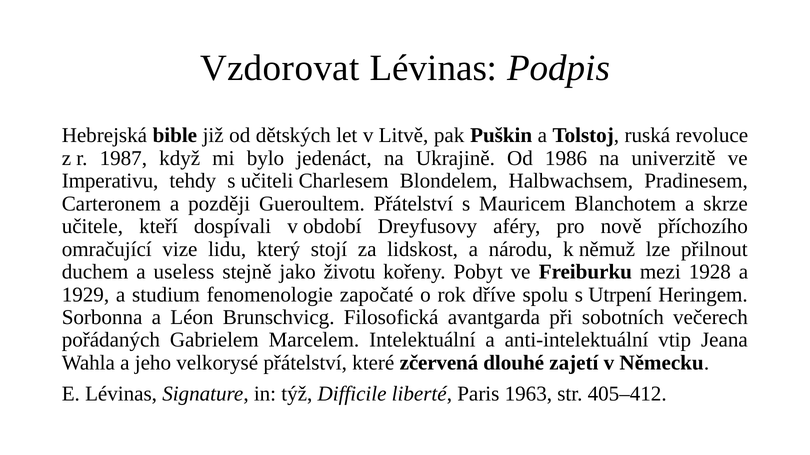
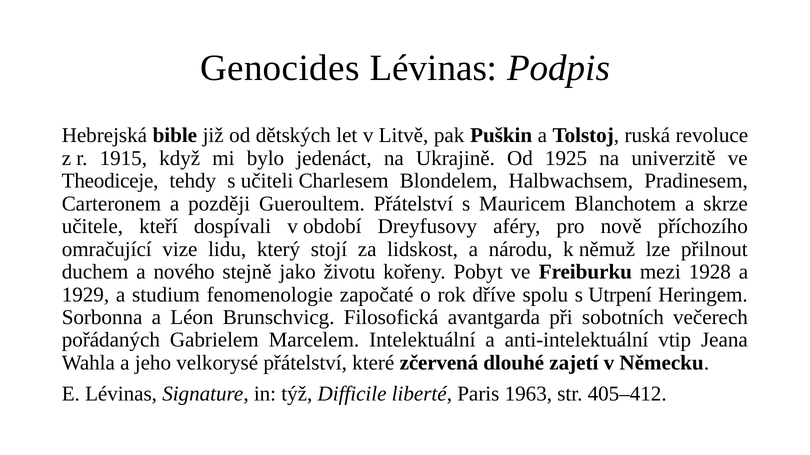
Vzdorovat: Vzdorovat -> Genocides
1987: 1987 -> 1915
1986: 1986 -> 1925
Imperativu: Imperativu -> Theodiceje
useless: useless -> nového
